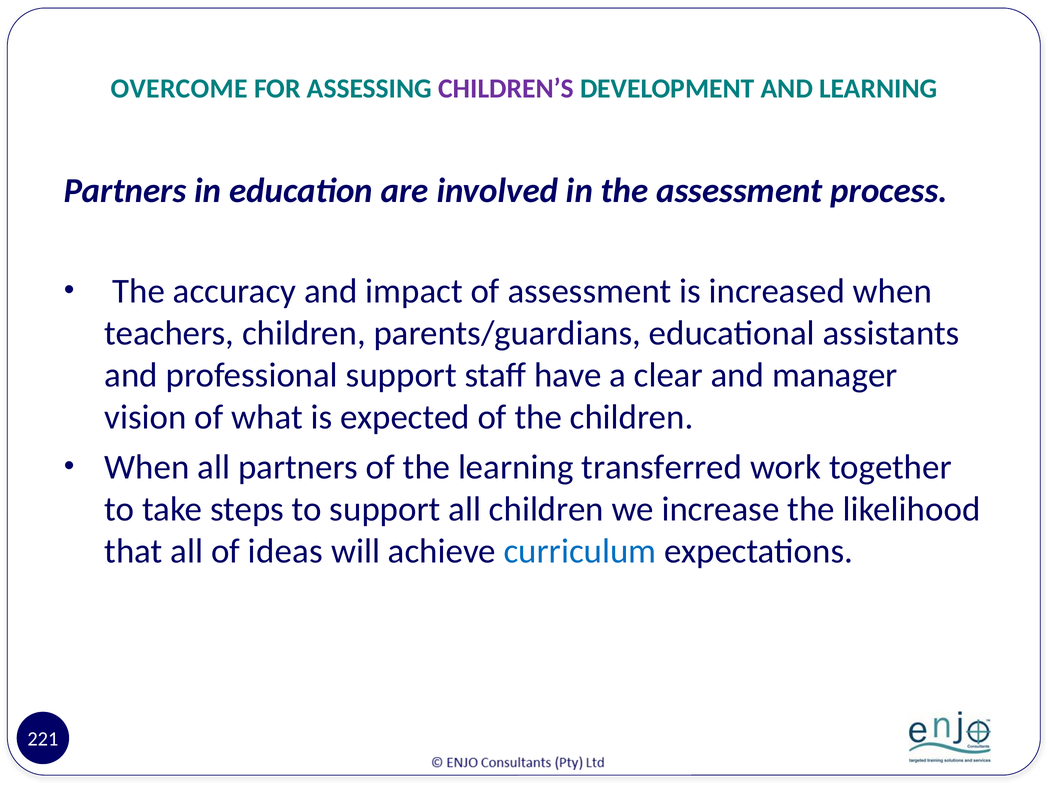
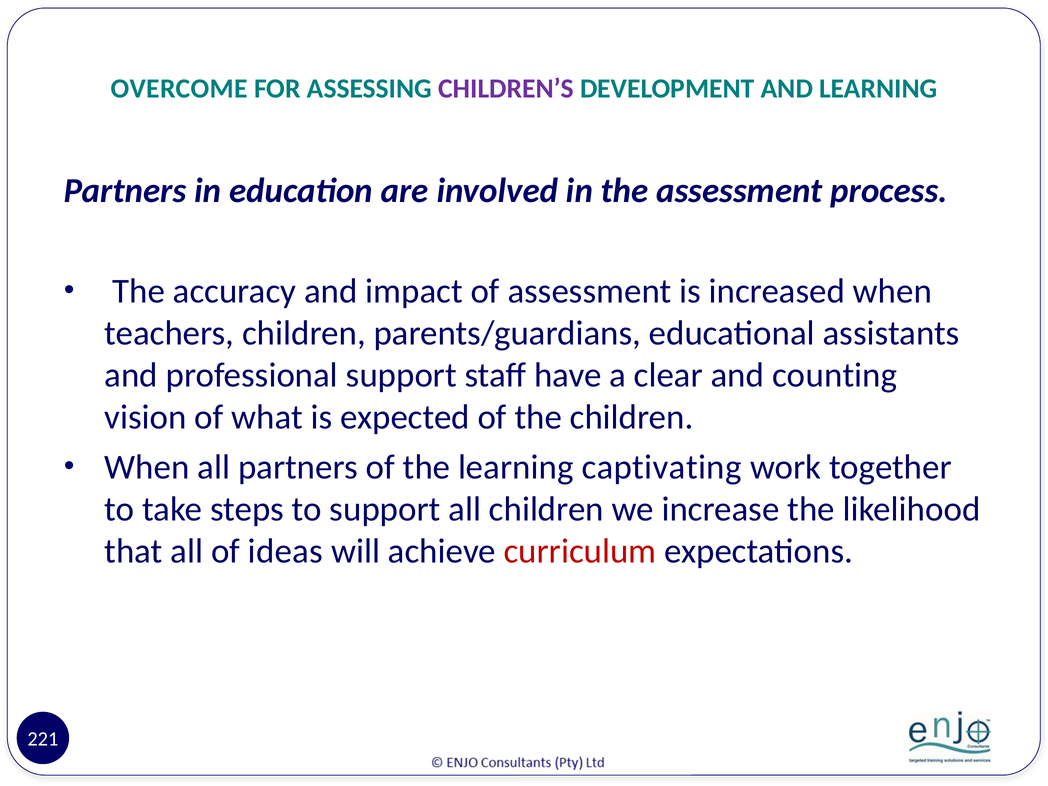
manager: manager -> counting
transferred: transferred -> captivating
curriculum colour: blue -> red
